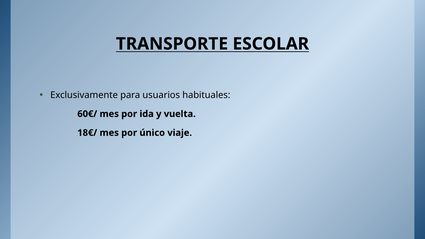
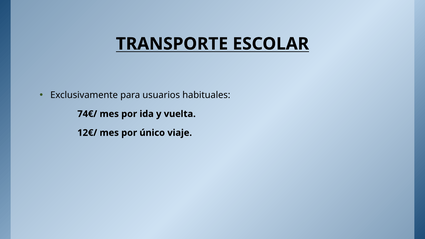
60€/: 60€/ -> 74€/
18€/: 18€/ -> 12€/
